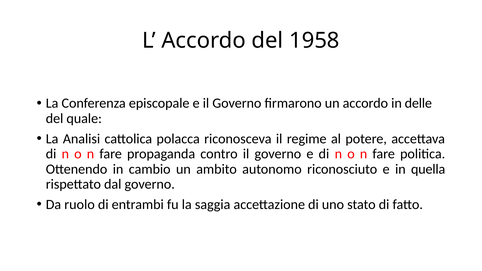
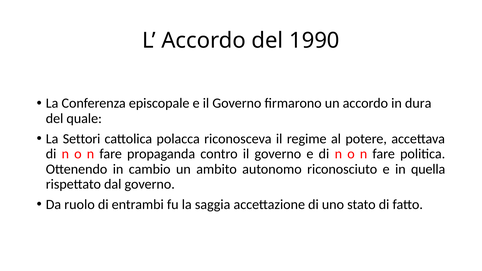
1958: 1958 -> 1990
delle: delle -> dura
Analisi: Analisi -> Settori
